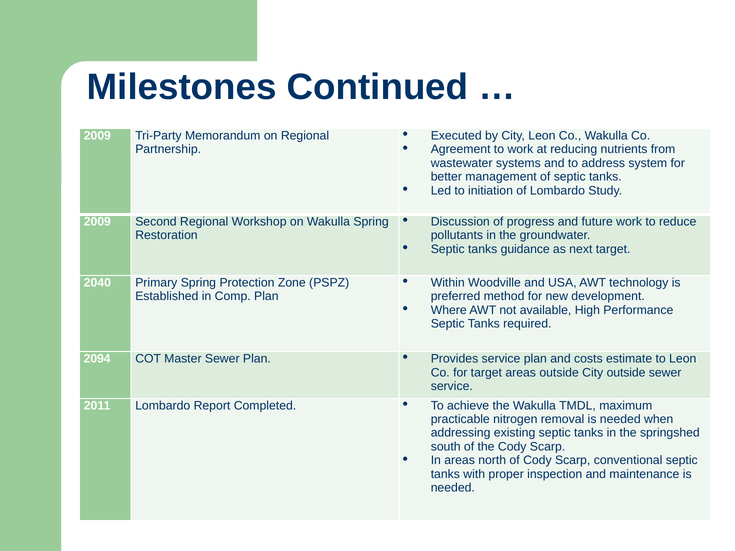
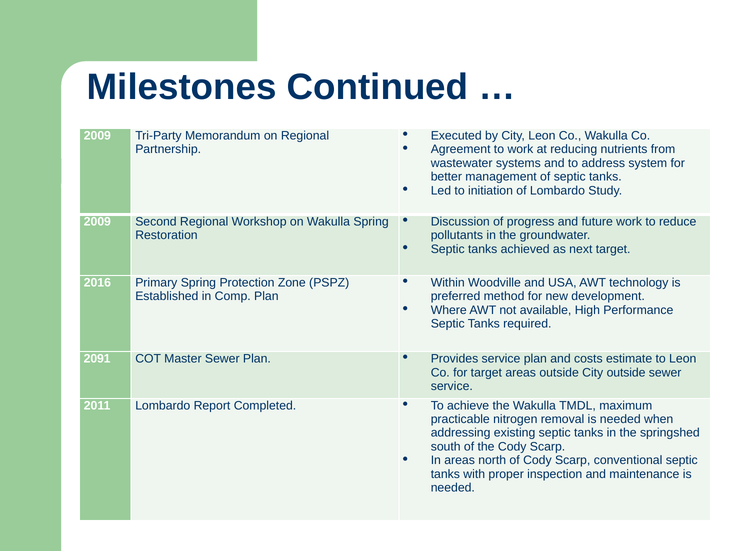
guidance: guidance -> achieved
2040: 2040 -> 2016
2094: 2094 -> 2091
